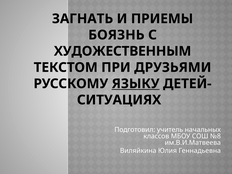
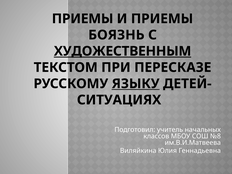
ЗАГНАТЬ at (83, 19): ЗАГНАТЬ -> ПРИЕМЫ
ХУДОЖЕСТВЕННЫМ underline: none -> present
ДРУЗЬЯМИ: ДРУЗЬЯМИ -> ПЕРЕСКАЗЕ
